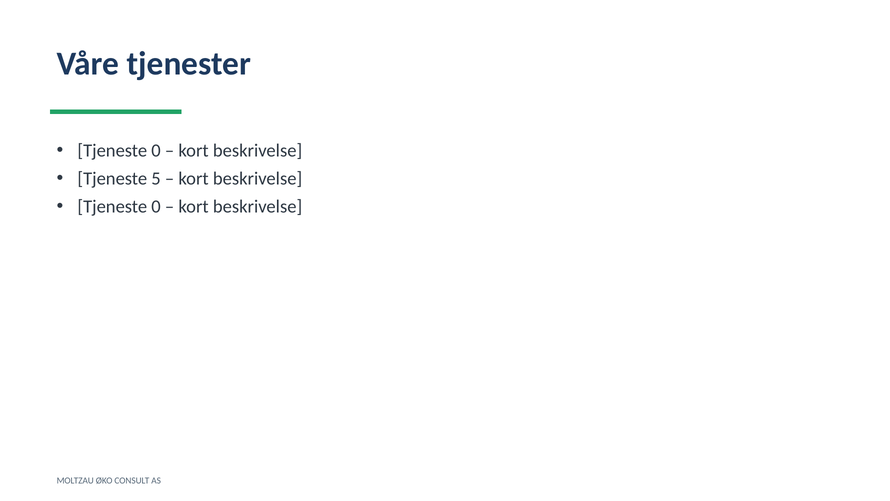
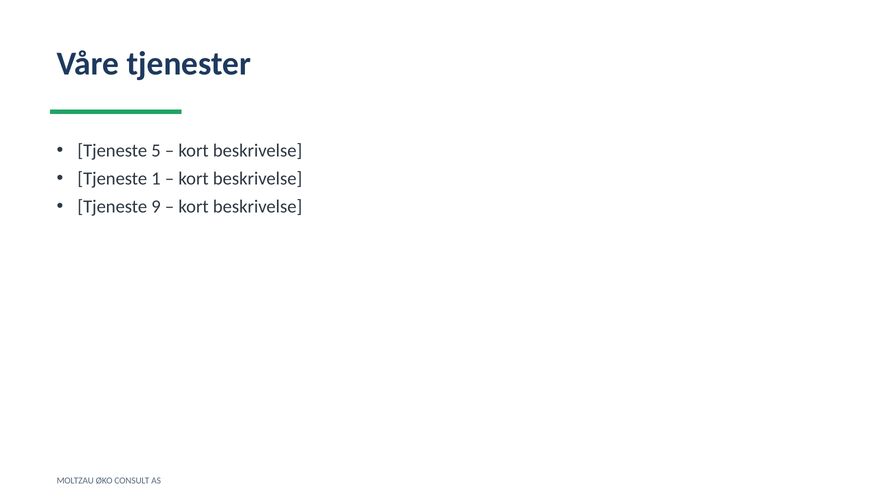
0 at (156, 151): 0 -> 5
5: 5 -> 1
0 at (156, 206): 0 -> 9
